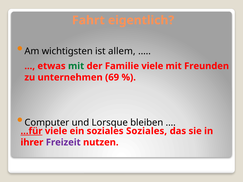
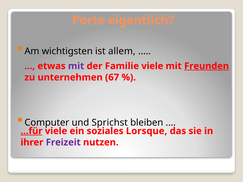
Fahrt: Fahrt -> Porte
mit at (76, 66) colour: green -> purple
Freunden underline: none -> present
69: 69 -> 67
Lorsque: Lorsque -> Sprichst
soziales Soziales: Soziales -> Lorsque
